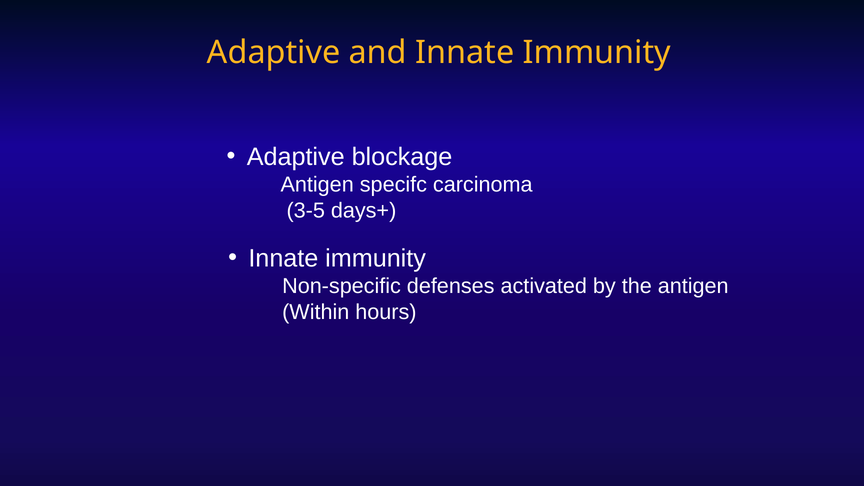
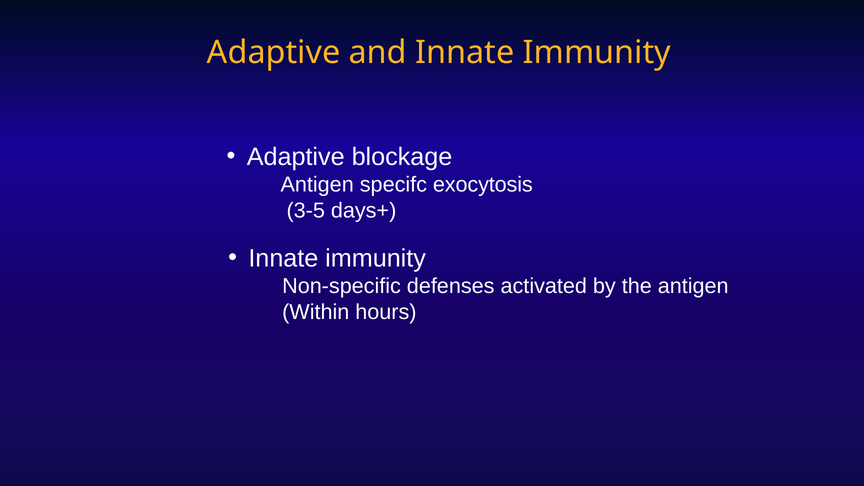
carcinoma: carcinoma -> exocytosis
